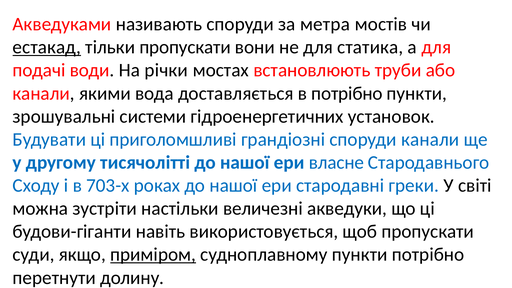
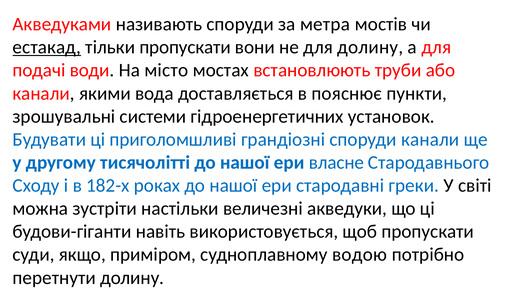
для статика: статика -> долину
річки: річки -> місто
в потрібно: потрібно -> пояснює
703-х: 703-х -> 182-х
приміром underline: present -> none
судноплавному пункти: пункти -> водою
